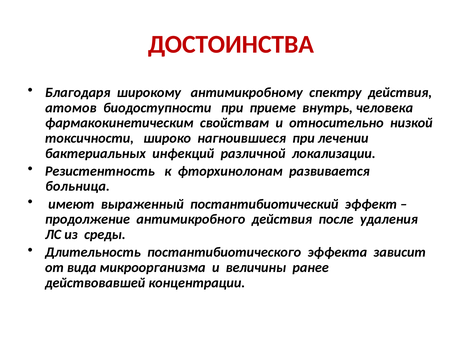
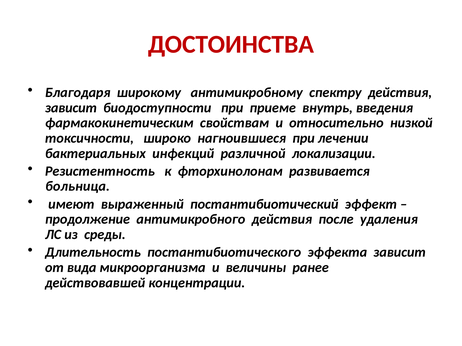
атомов at (71, 108): атомов -> зависит
человека: человека -> введения
